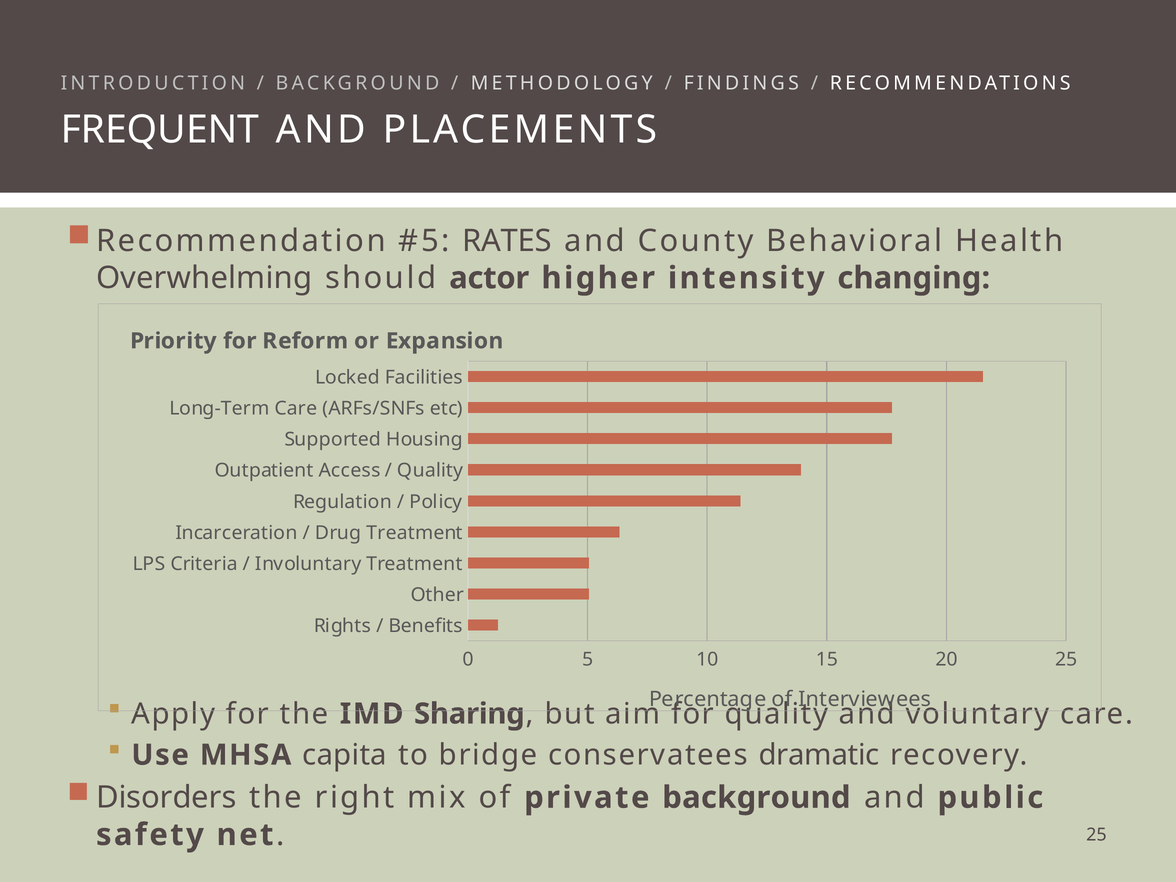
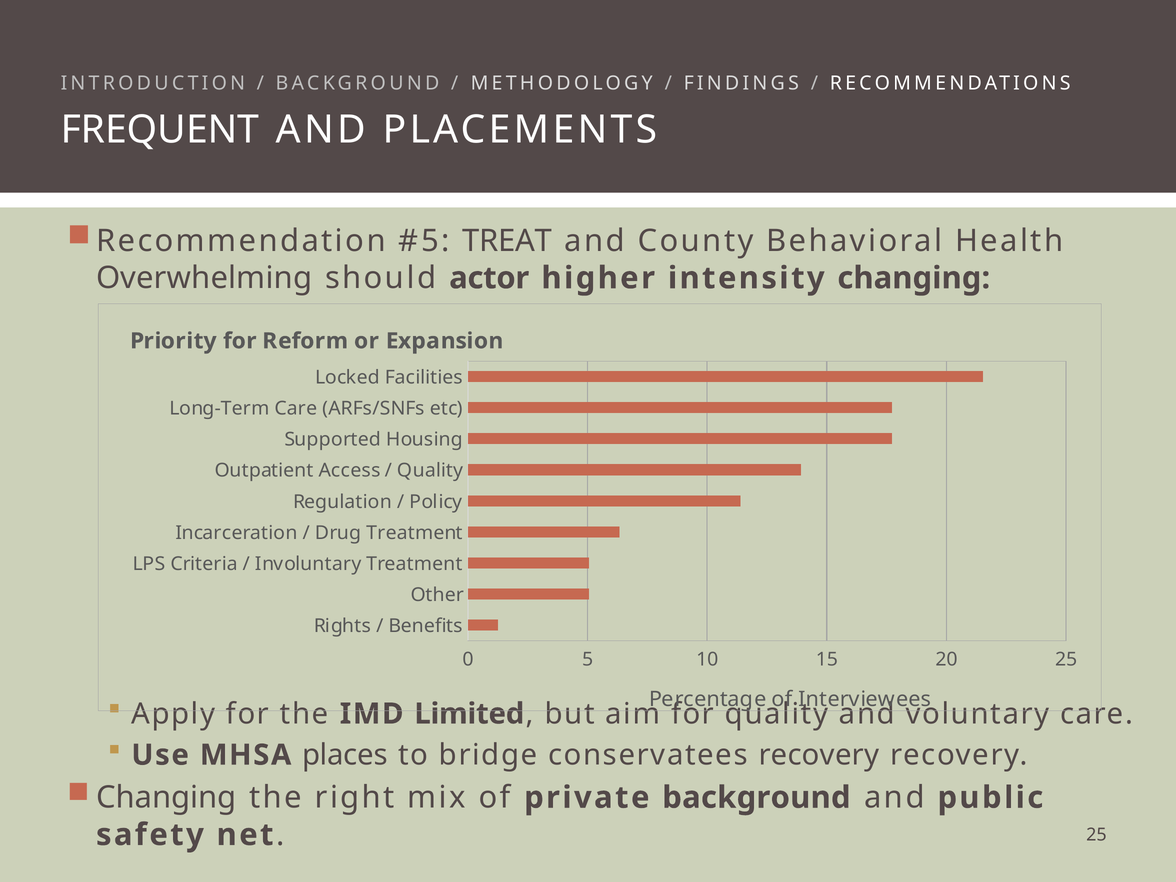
RATES: RATES -> TREAT
Sharing: Sharing -> Limited
capita: capita -> places
conservatees dramatic: dramatic -> recovery
Disorders at (166, 798): Disorders -> Changing
